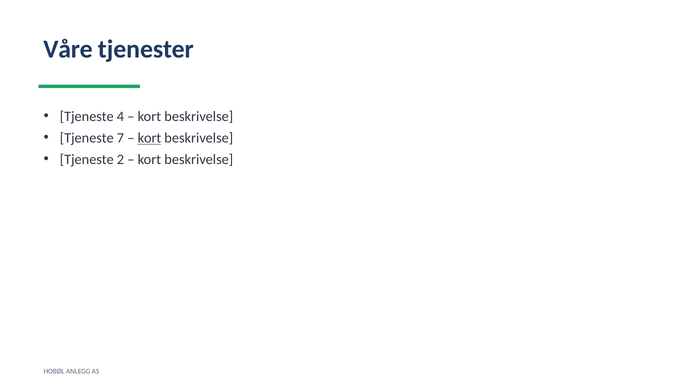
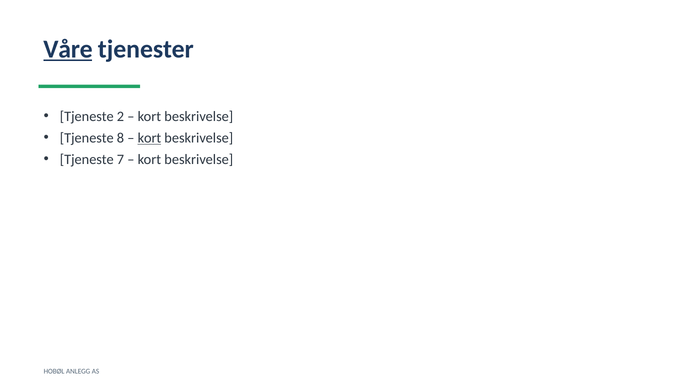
Våre underline: none -> present
4: 4 -> 2
7: 7 -> 8
2: 2 -> 7
